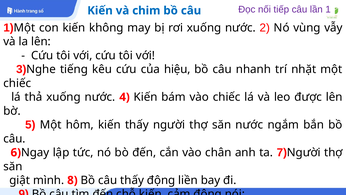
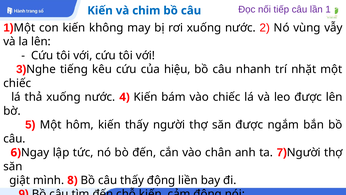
săn nước: nước -> được
